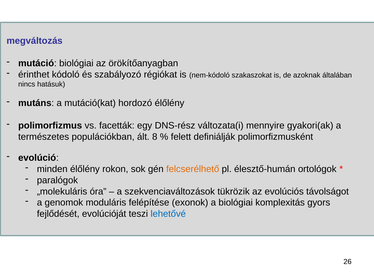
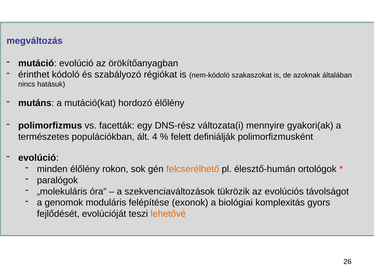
mutáció biológiai: biológiai -> evolúció
8: 8 -> 4
lehetővé colour: blue -> orange
